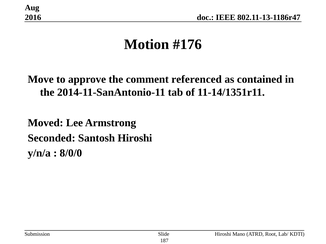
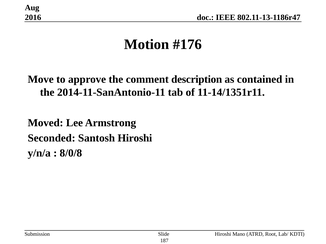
referenced: referenced -> description
8/0/0: 8/0/0 -> 8/0/8
